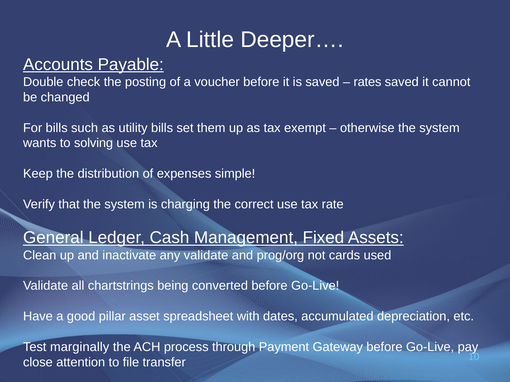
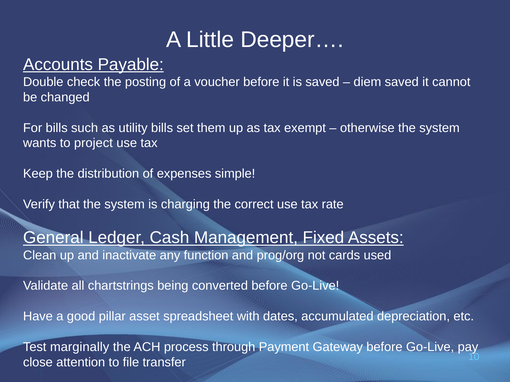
rates: rates -> diem
solving: solving -> project
any validate: validate -> function
